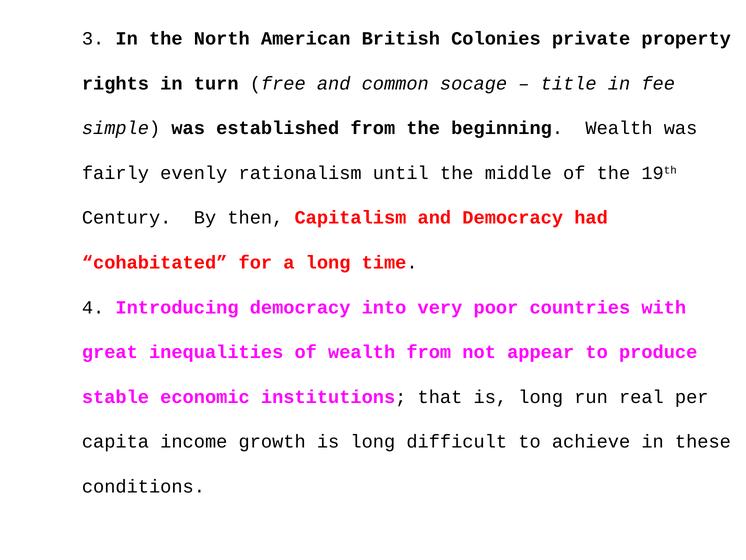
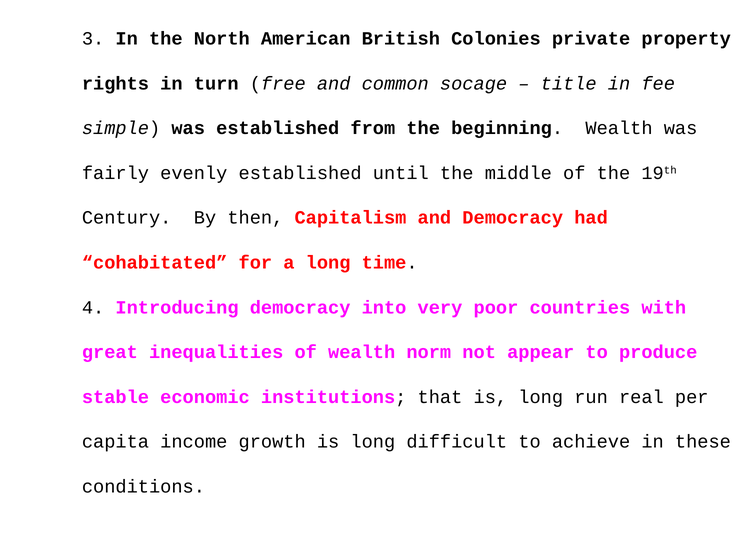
evenly rationalism: rationalism -> established
wealth from: from -> norm
